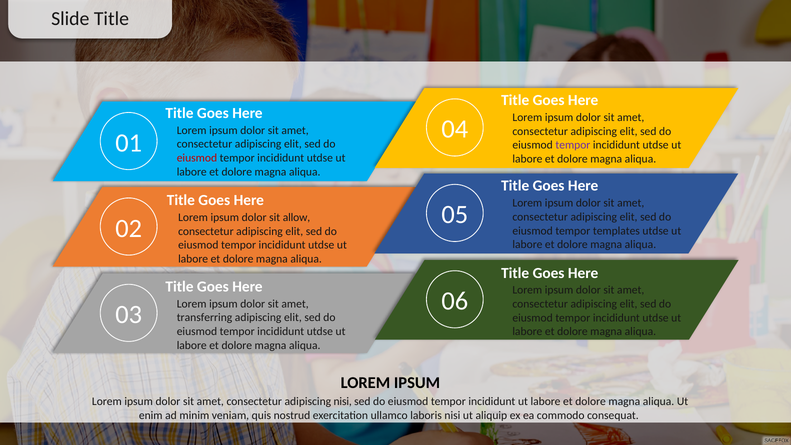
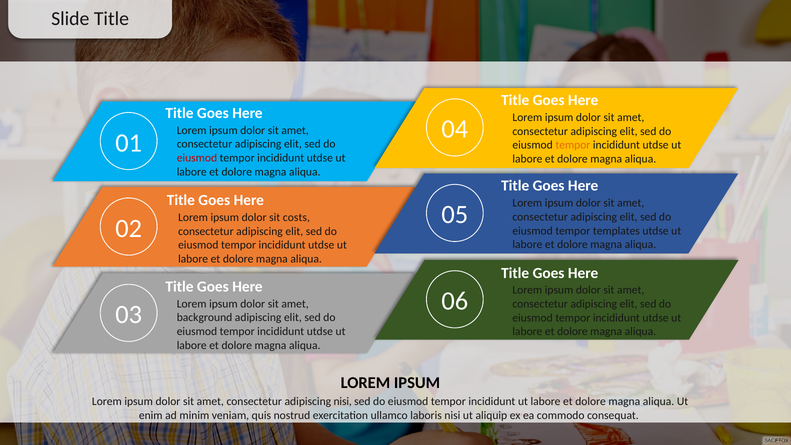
tempor at (573, 145) colour: purple -> orange
allow: allow -> costs
transferring: transferring -> background
